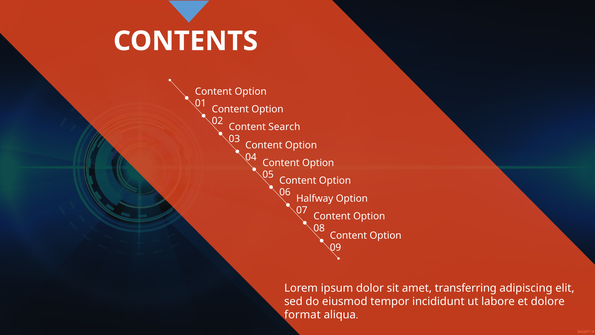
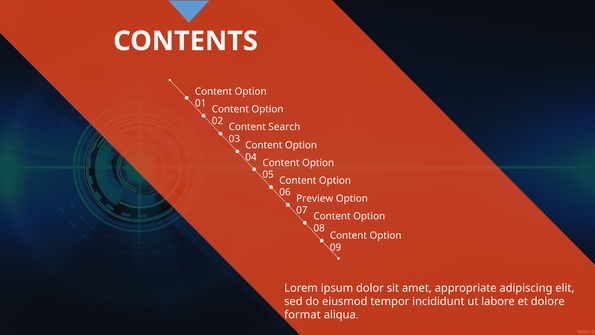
Halfway: Halfway -> Preview
transferring: transferring -> appropriate
